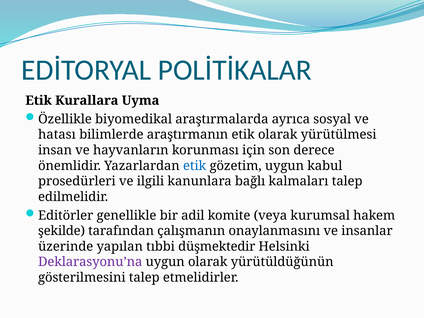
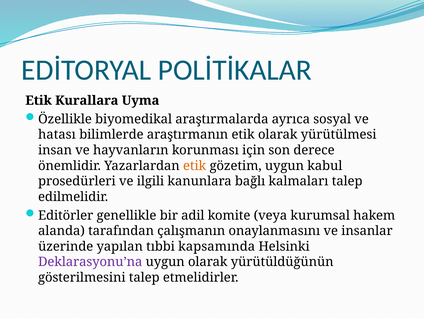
etik at (195, 166) colour: blue -> orange
şekilde: şekilde -> alanda
düşmektedir: düşmektedir -> kapsamında
